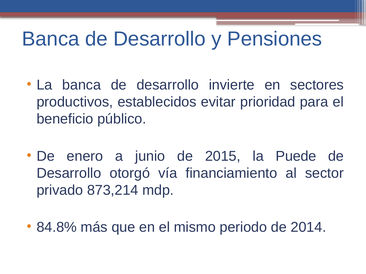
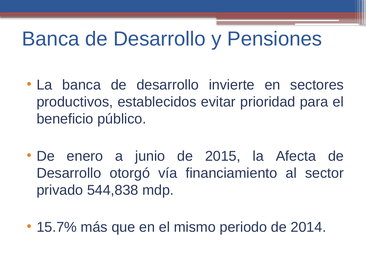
Puede: Puede -> Afecta
873,214: 873,214 -> 544,838
84.8%: 84.8% -> 15.7%
